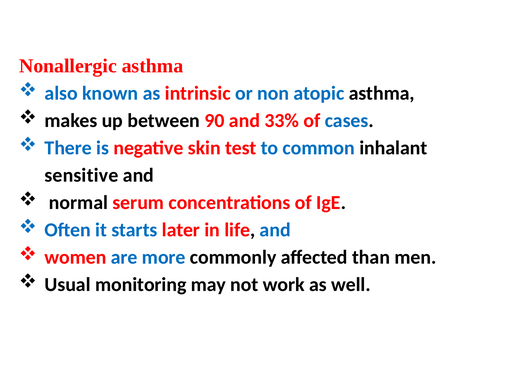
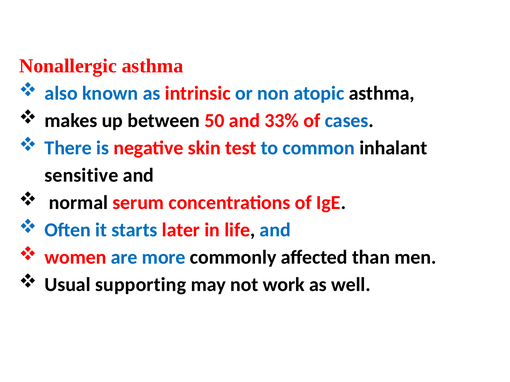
90: 90 -> 50
monitoring: monitoring -> supporting
